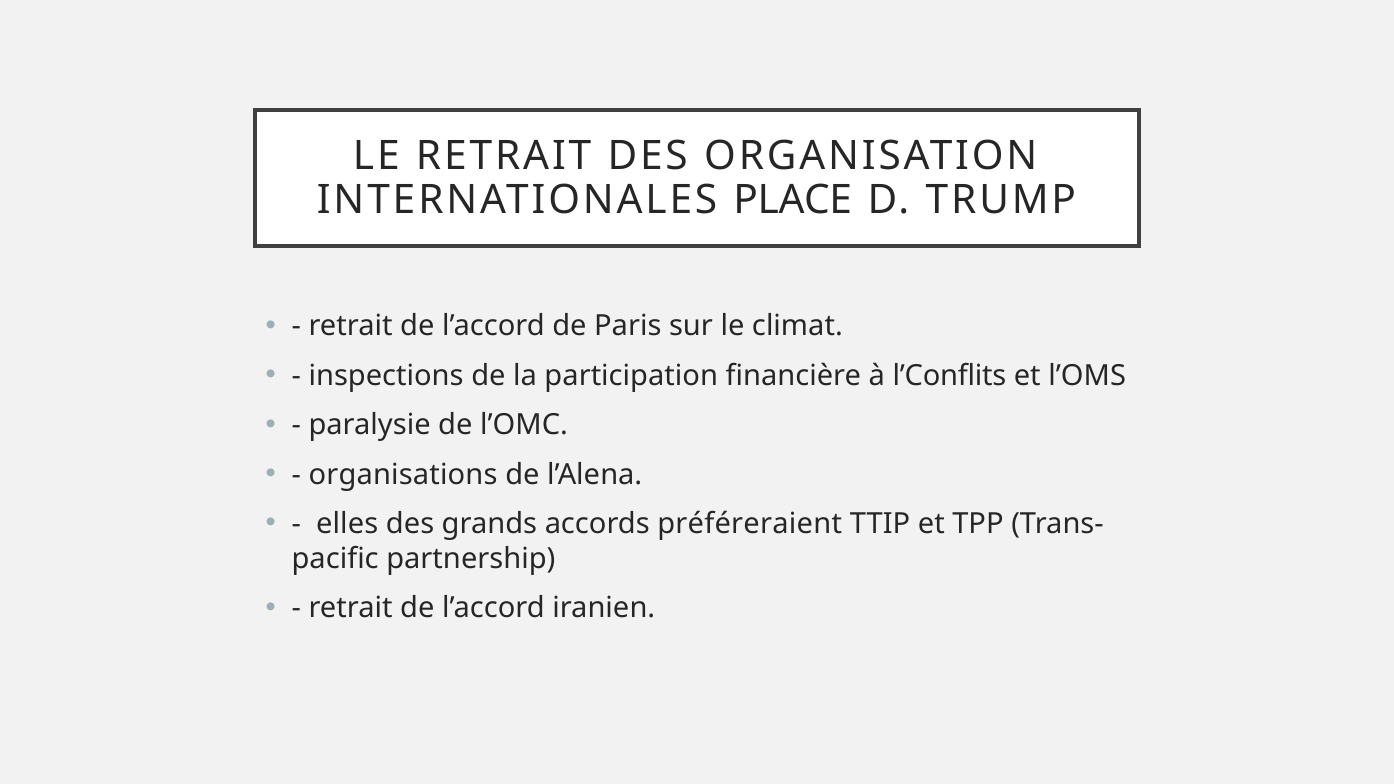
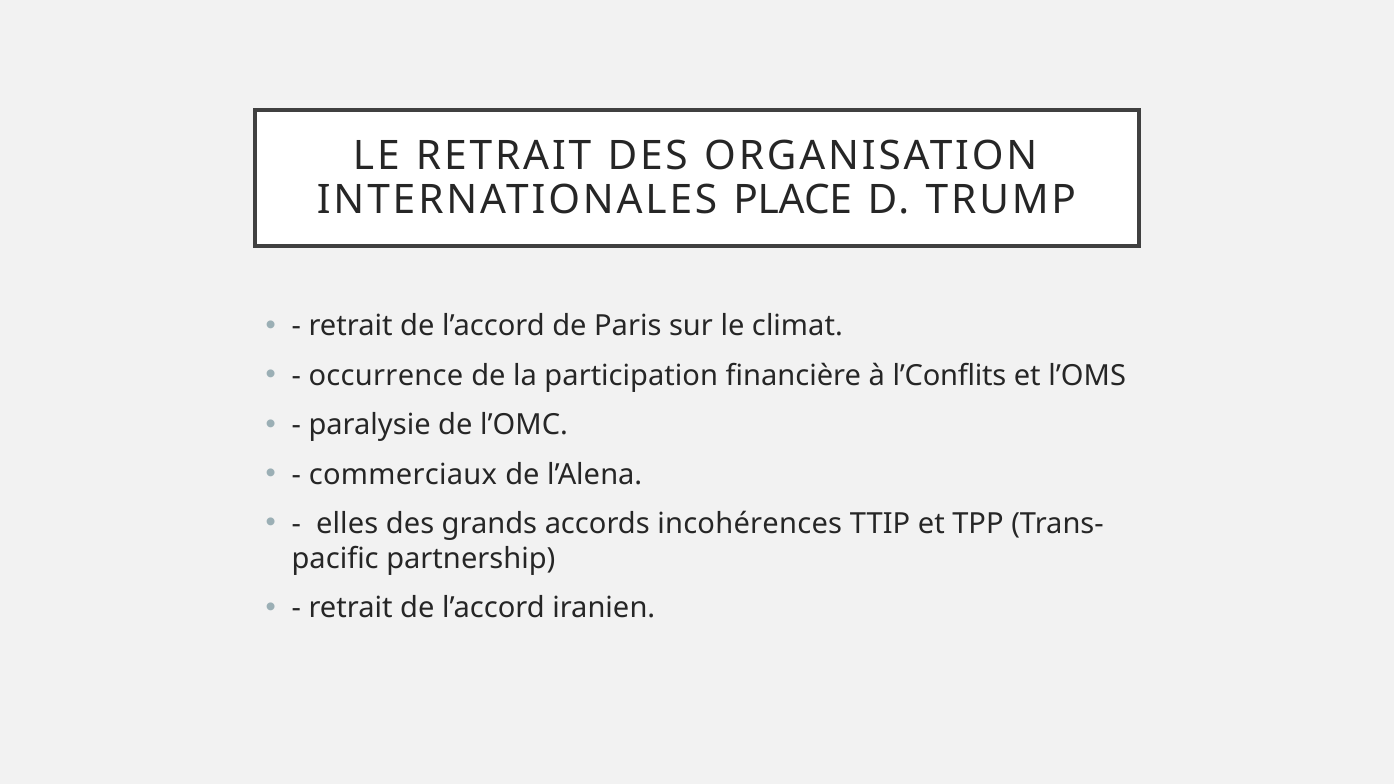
inspections: inspections -> occurrence
organisations: organisations -> commerciaux
préféreraient: préféreraient -> incohérences
